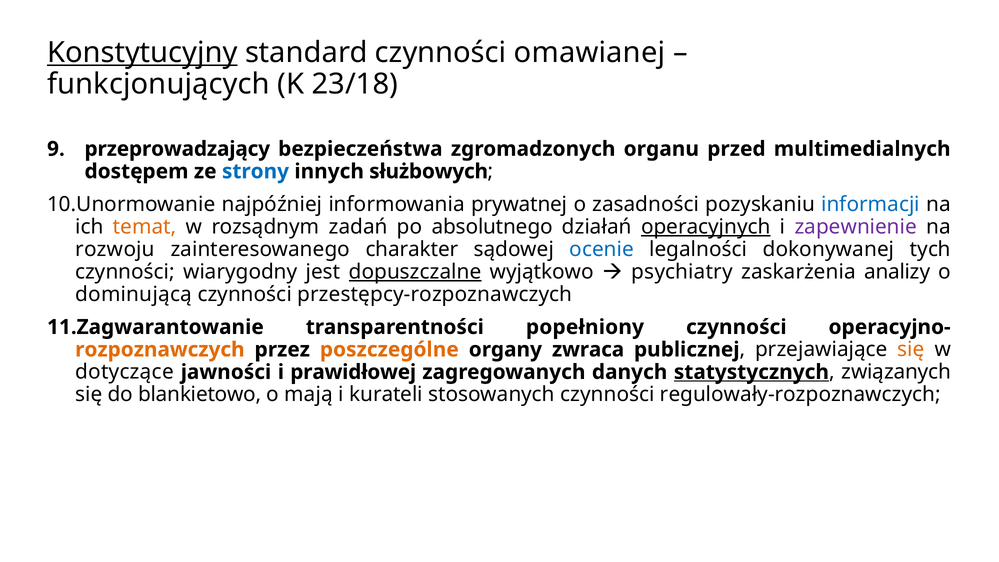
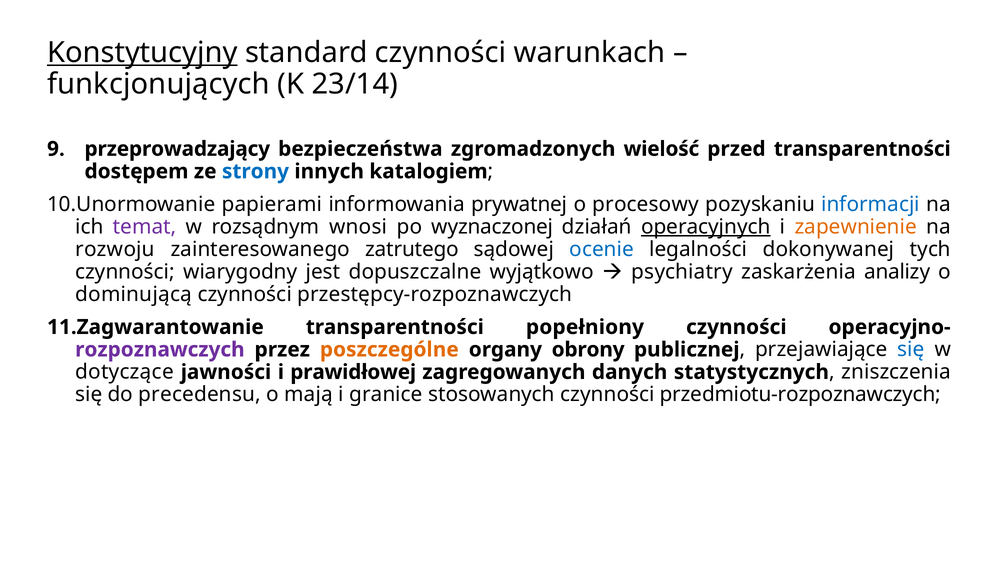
omawianej: omawianej -> warunkach
23/18: 23/18 -> 23/14
organu: organu -> wielość
przed multimedialnych: multimedialnych -> transparentności
służbowych: służbowych -> katalogiem
najpóźniej: najpóźniej -> papierami
zasadności: zasadności -> procesowy
temat colour: orange -> purple
zadań: zadań -> wnosi
absolutnego: absolutnego -> wyznaczonej
zapewnienie colour: purple -> orange
charakter: charakter -> zatrutego
dopuszczalne underline: present -> none
rozpoznawczych colour: orange -> purple
zwraca: zwraca -> obrony
się at (911, 350) colour: orange -> blue
statystycznych underline: present -> none
związanych: związanych -> zniszczenia
blankietowo: blankietowo -> precedensu
kurateli: kurateli -> granice
regulowały-rozpoznawczych: regulowały-rozpoznawczych -> przedmiotu-rozpoznawczych
